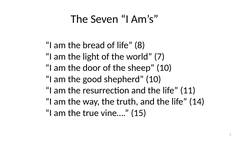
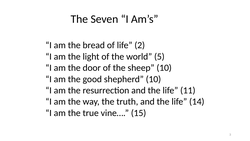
8: 8 -> 2
7: 7 -> 5
